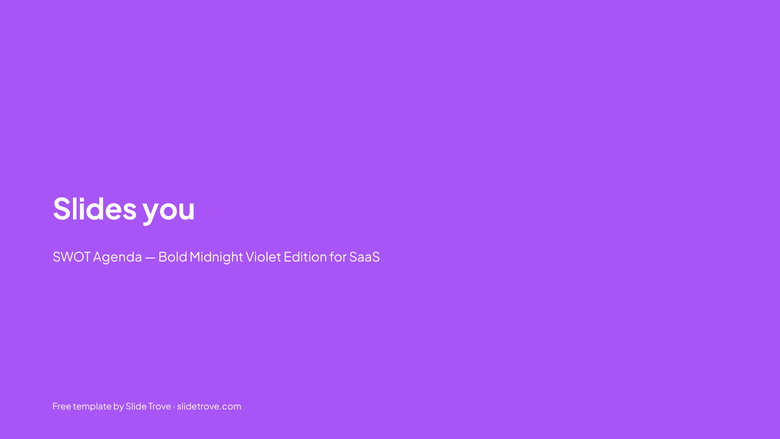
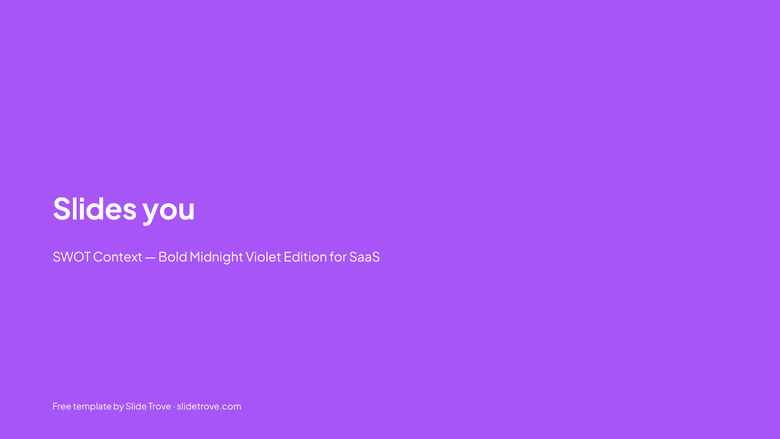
Agenda: Agenda -> Context
